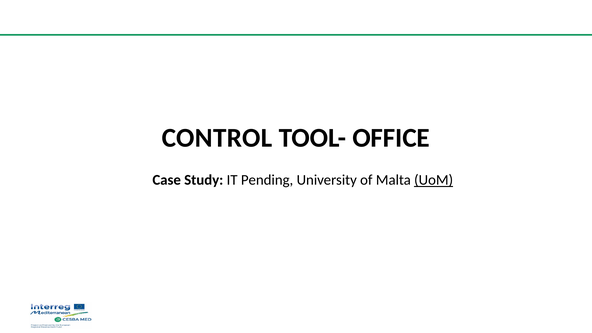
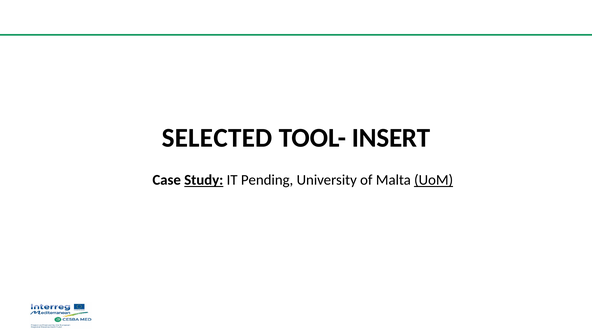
CONTROL: CONTROL -> SELECTED
OFFICE: OFFICE -> INSERT
Study underline: none -> present
